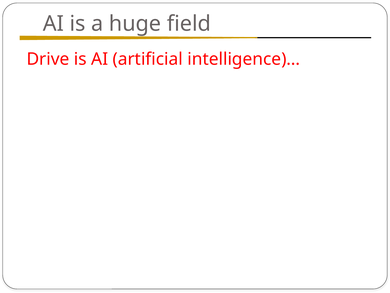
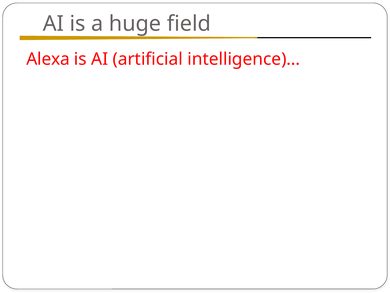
Drive: Drive -> Alexa
